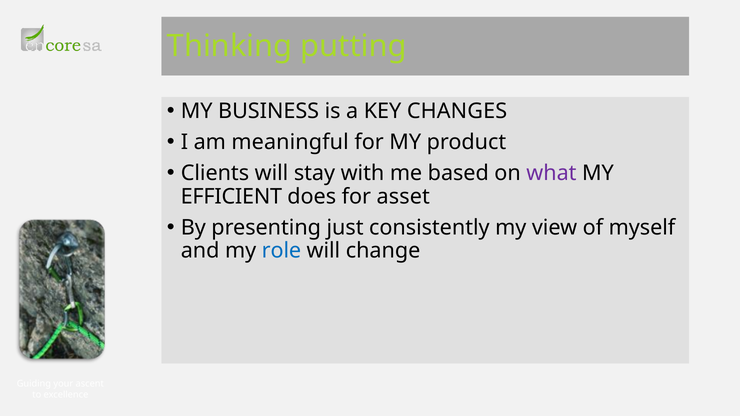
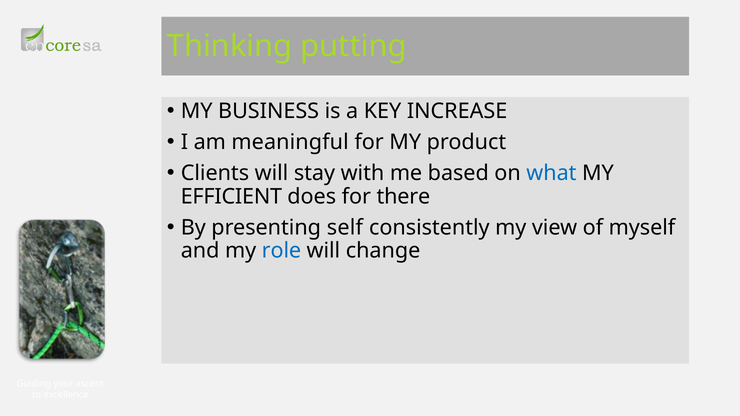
CHANGES: CHANGES -> INCREASE
what colour: purple -> blue
asset: asset -> there
just: just -> self
